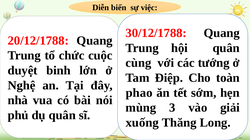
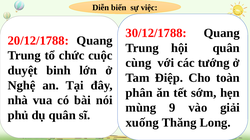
phao: phao -> phân
3: 3 -> 9
